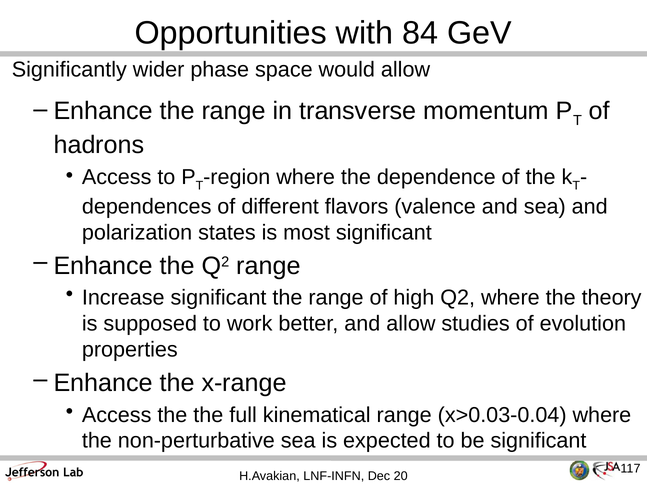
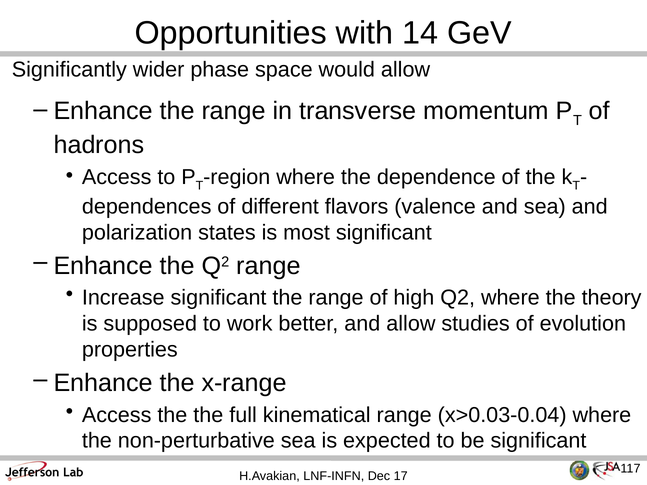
84: 84 -> 14
20: 20 -> 17
